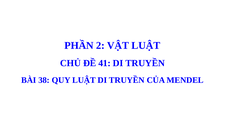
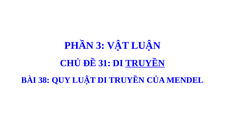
2: 2 -> 3
VẬT LUẬT: LUẬT -> LUẬN
41: 41 -> 31
TRUYỀN at (145, 63) underline: none -> present
